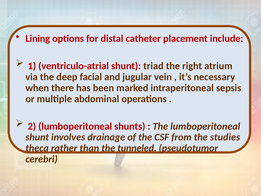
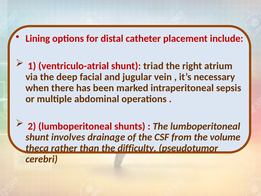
studies: studies -> volume
tunneled: tunneled -> difficulty
